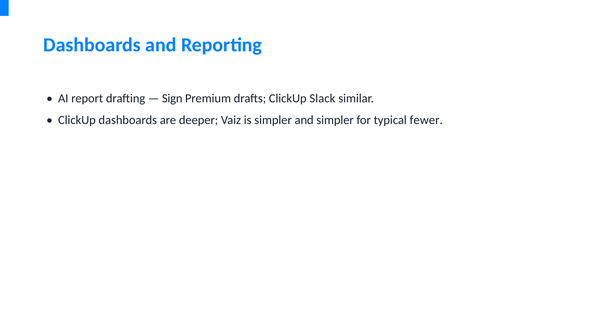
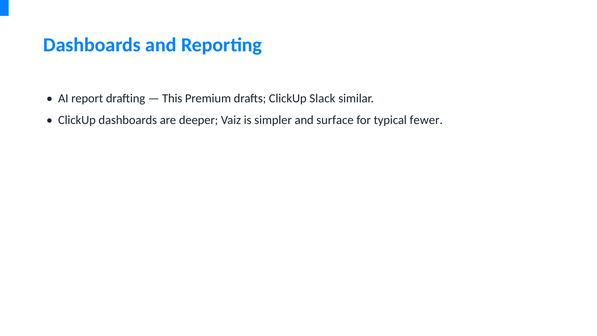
Sign: Sign -> This
and simpler: simpler -> surface
